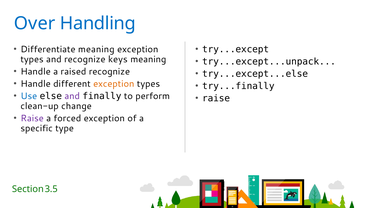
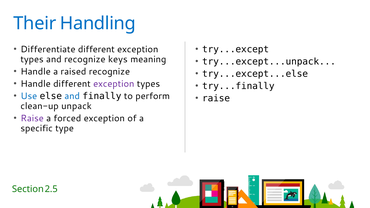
Over: Over -> Their
Differentiate meaning: meaning -> different
exception at (114, 84) colour: orange -> purple
and at (72, 96) colour: purple -> blue
change: change -> unpack
3.5: 3.5 -> 2.5
